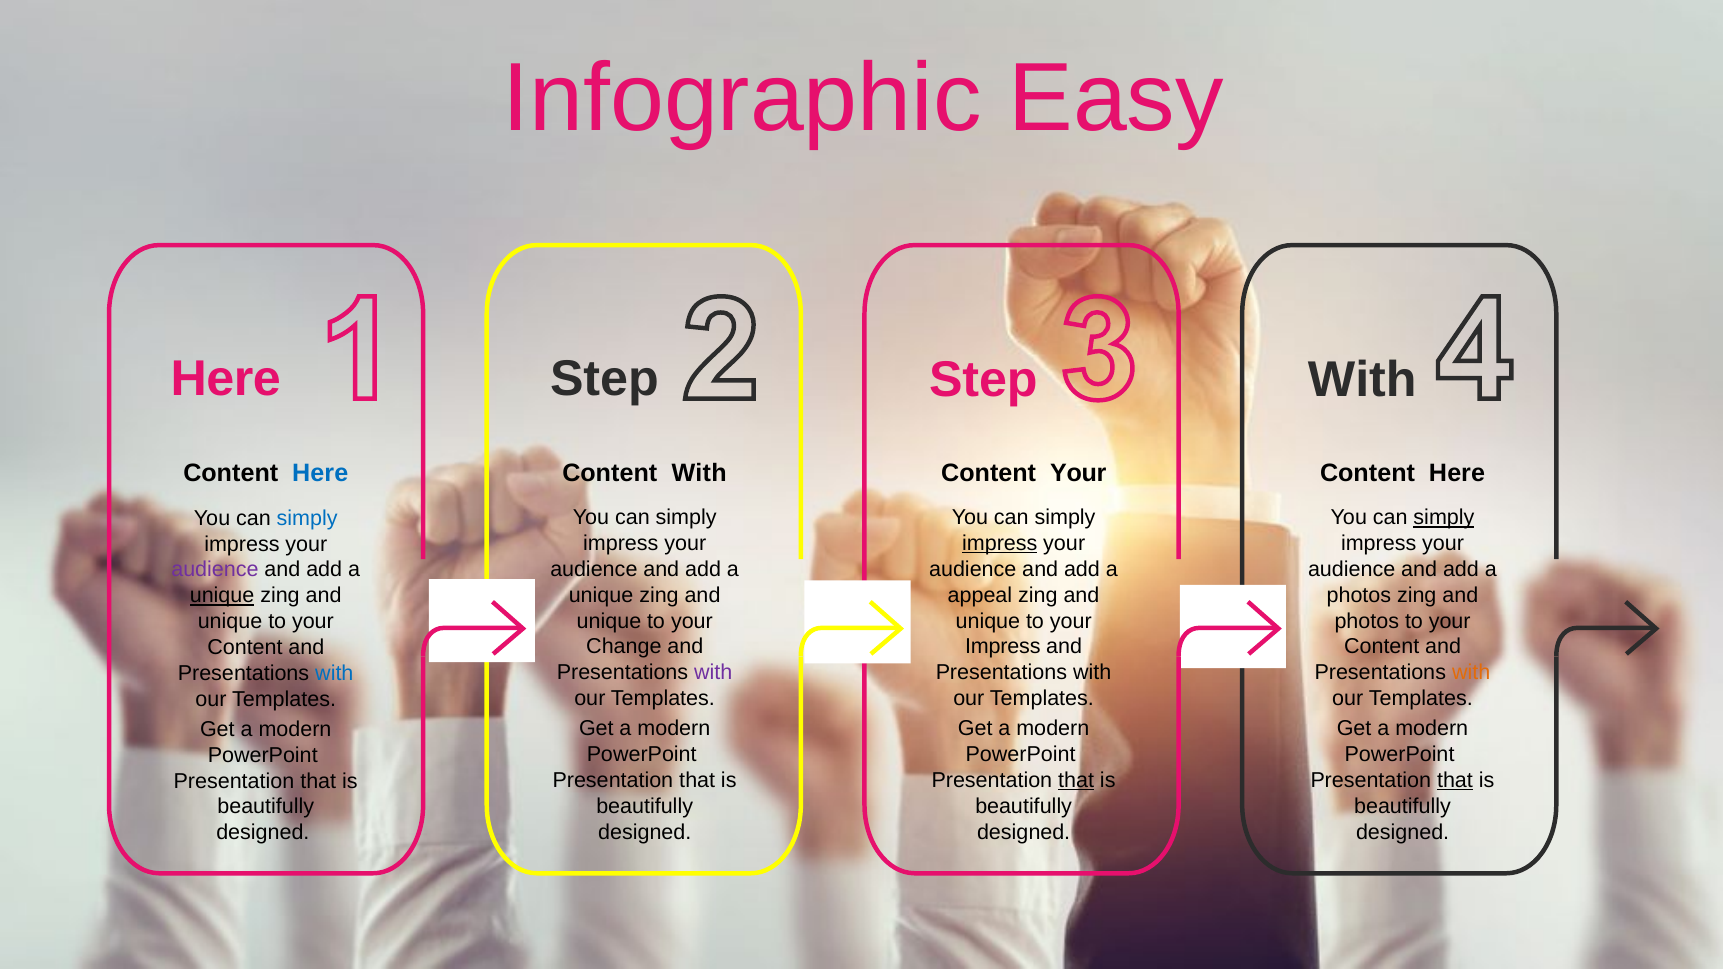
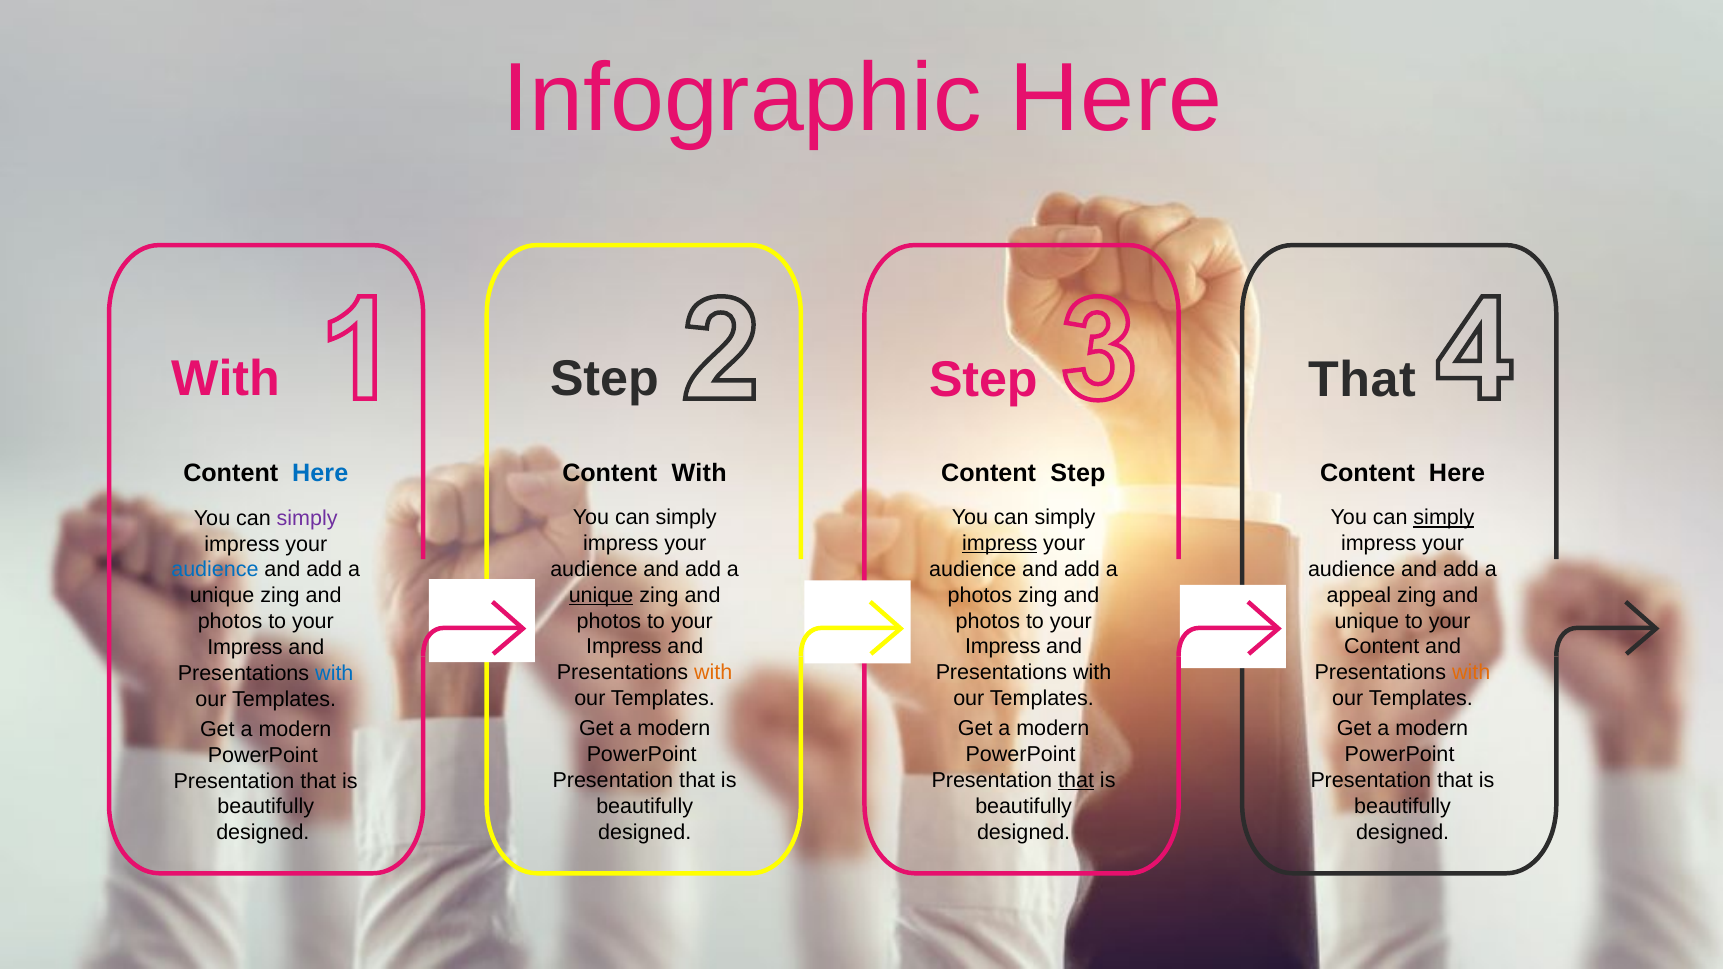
Infographic Easy: Easy -> Here
Here at (226, 379): Here -> With
Step With: With -> That
Content Your: Your -> Step
simply at (307, 518) colour: blue -> purple
audience at (215, 570) colour: purple -> blue
unique at (601, 595) underline: none -> present
appeal at (980, 595): appeal -> photos
photos at (1359, 595): photos -> appeal
unique at (222, 596) underline: present -> none
unique at (609, 621): unique -> photos
unique at (988, 621): unique -> photos
photos at (1367, 621): photos -> unique
unique at (230, 622): unique -> photos
Change at (624, 647): Change -> Impress
Content at (245, 648): Content -> Impress
with at (713, 673) colour: purple -> orange
that at (1455, 781) underline: present -> none
